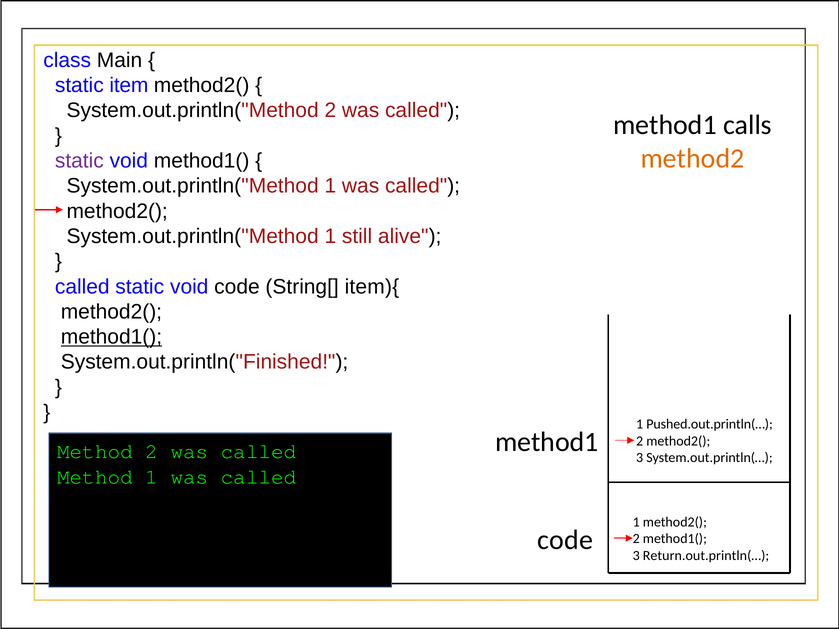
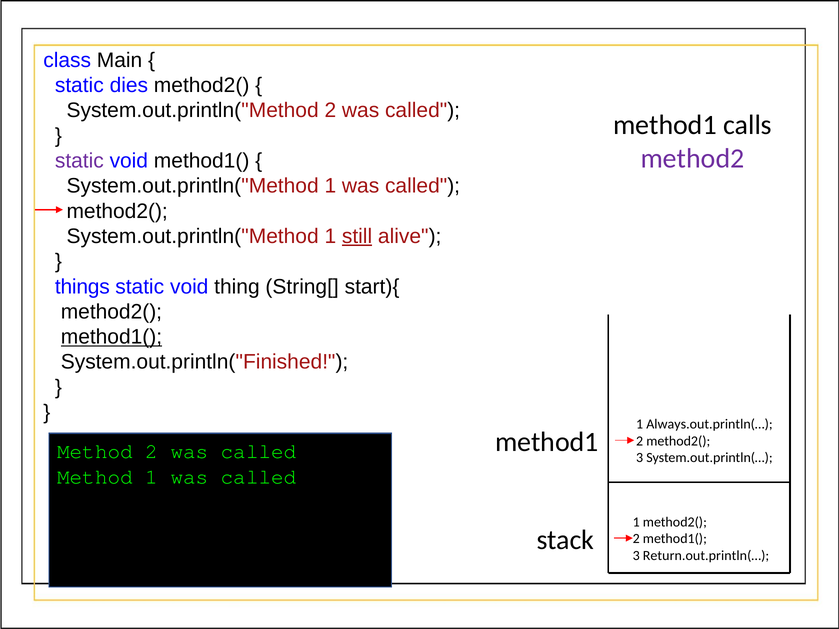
item: item -> dies
method2 colour: orange -> purple
still underline: none -> present
called at (82, 287): called -> things
void code: code -> thing
item){: item){ -> start){
Pushed.out.println(…: Pushed.out.println(… -> Always.out.println(…
code at (565, 540): code -> stack
